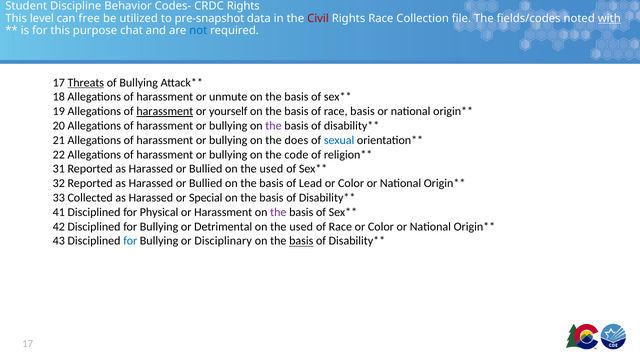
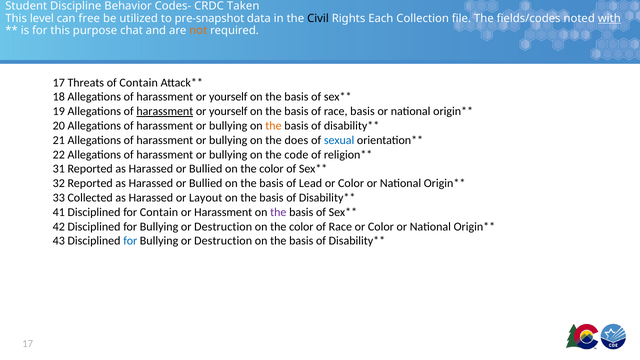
CRDC Rights: Rights -> Taken
Civil colour: red -> black
Rights Race: Race -> Each
not colour: blue -> orange
Threats underline: present -> none
of Bullying: Bullying -> Contain
unmute at (228, 97): unmute -> yourself
the at (273, 126) colour: purple -> orange
Bullied on the used: used -> color
Special: Special -> Layout
for Physical: Physical -> Contain
Detrimental at (223, 227): Detrimental -> Destruction
used at (301, 227): used -> color
Disciplinary at (223, 241): Disciplinary -> Destruction
basis at (301, 241) underline: present -> none
